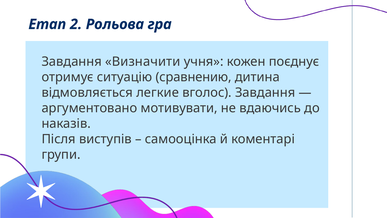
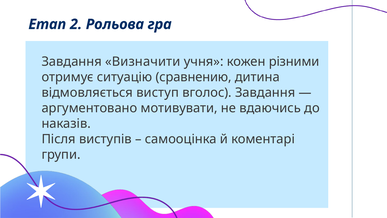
поєднує: поєднує -> різними
легкие: легкие -> виступ
